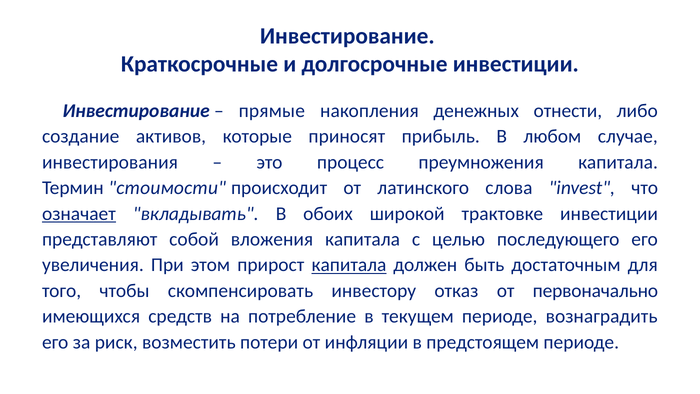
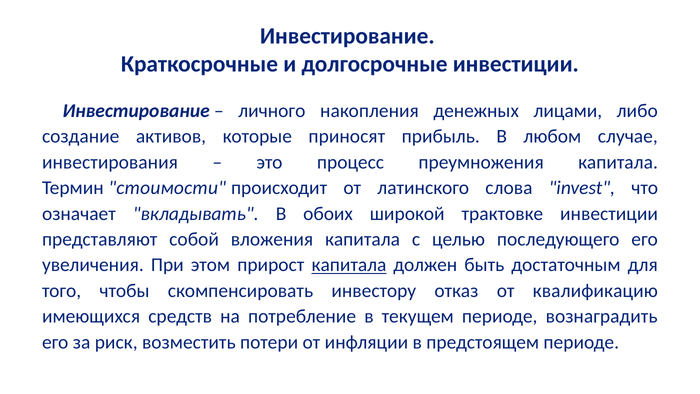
прямые: прямые -> личного
отнести: отнести -> лицами
означает underline: present -> none
первоначально: первоначально -> квалификацию
